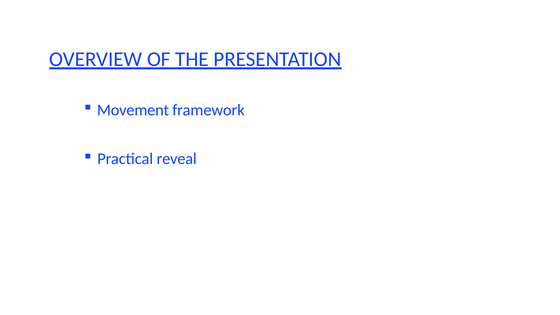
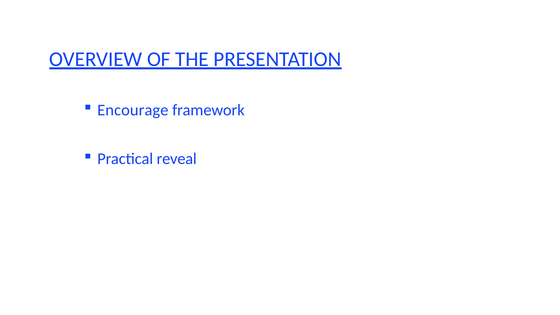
Movement: Movement -> Encourage
